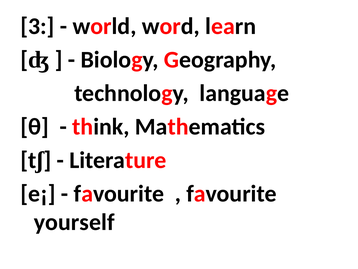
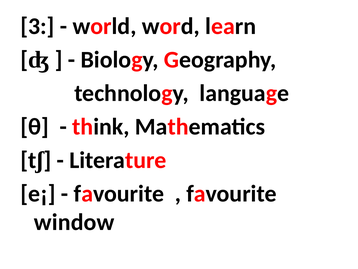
yourself: yourself -> window
